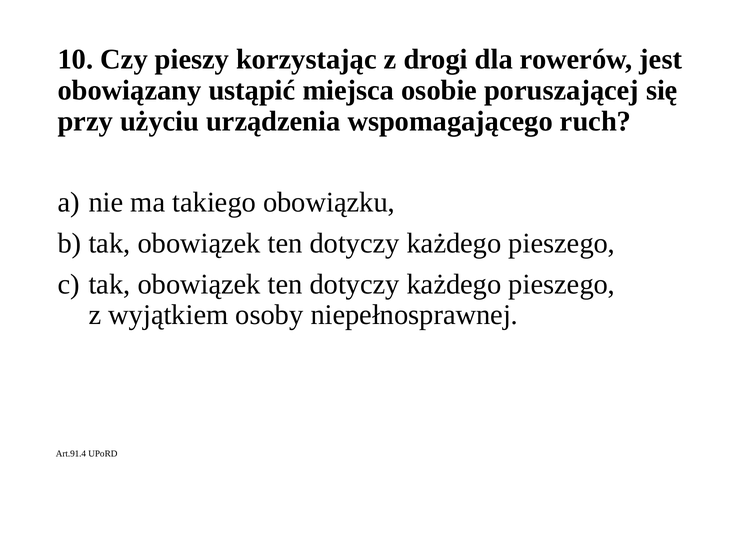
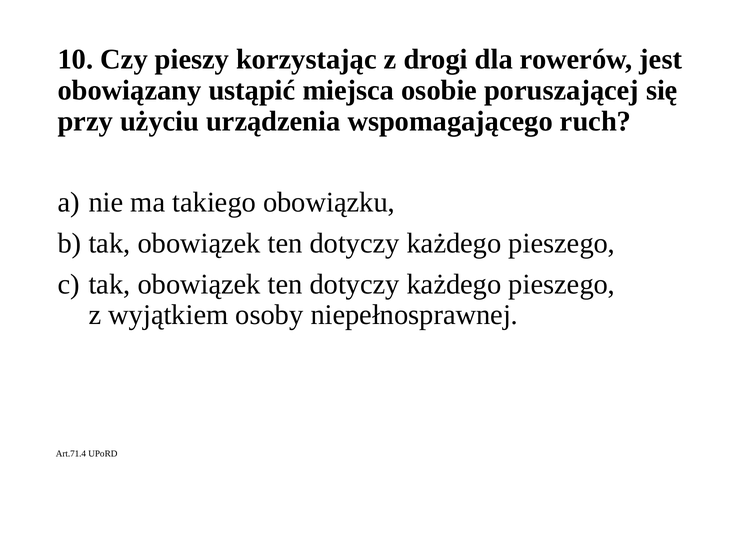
Art.91.4: Art.91.4 -> Art.71.4
